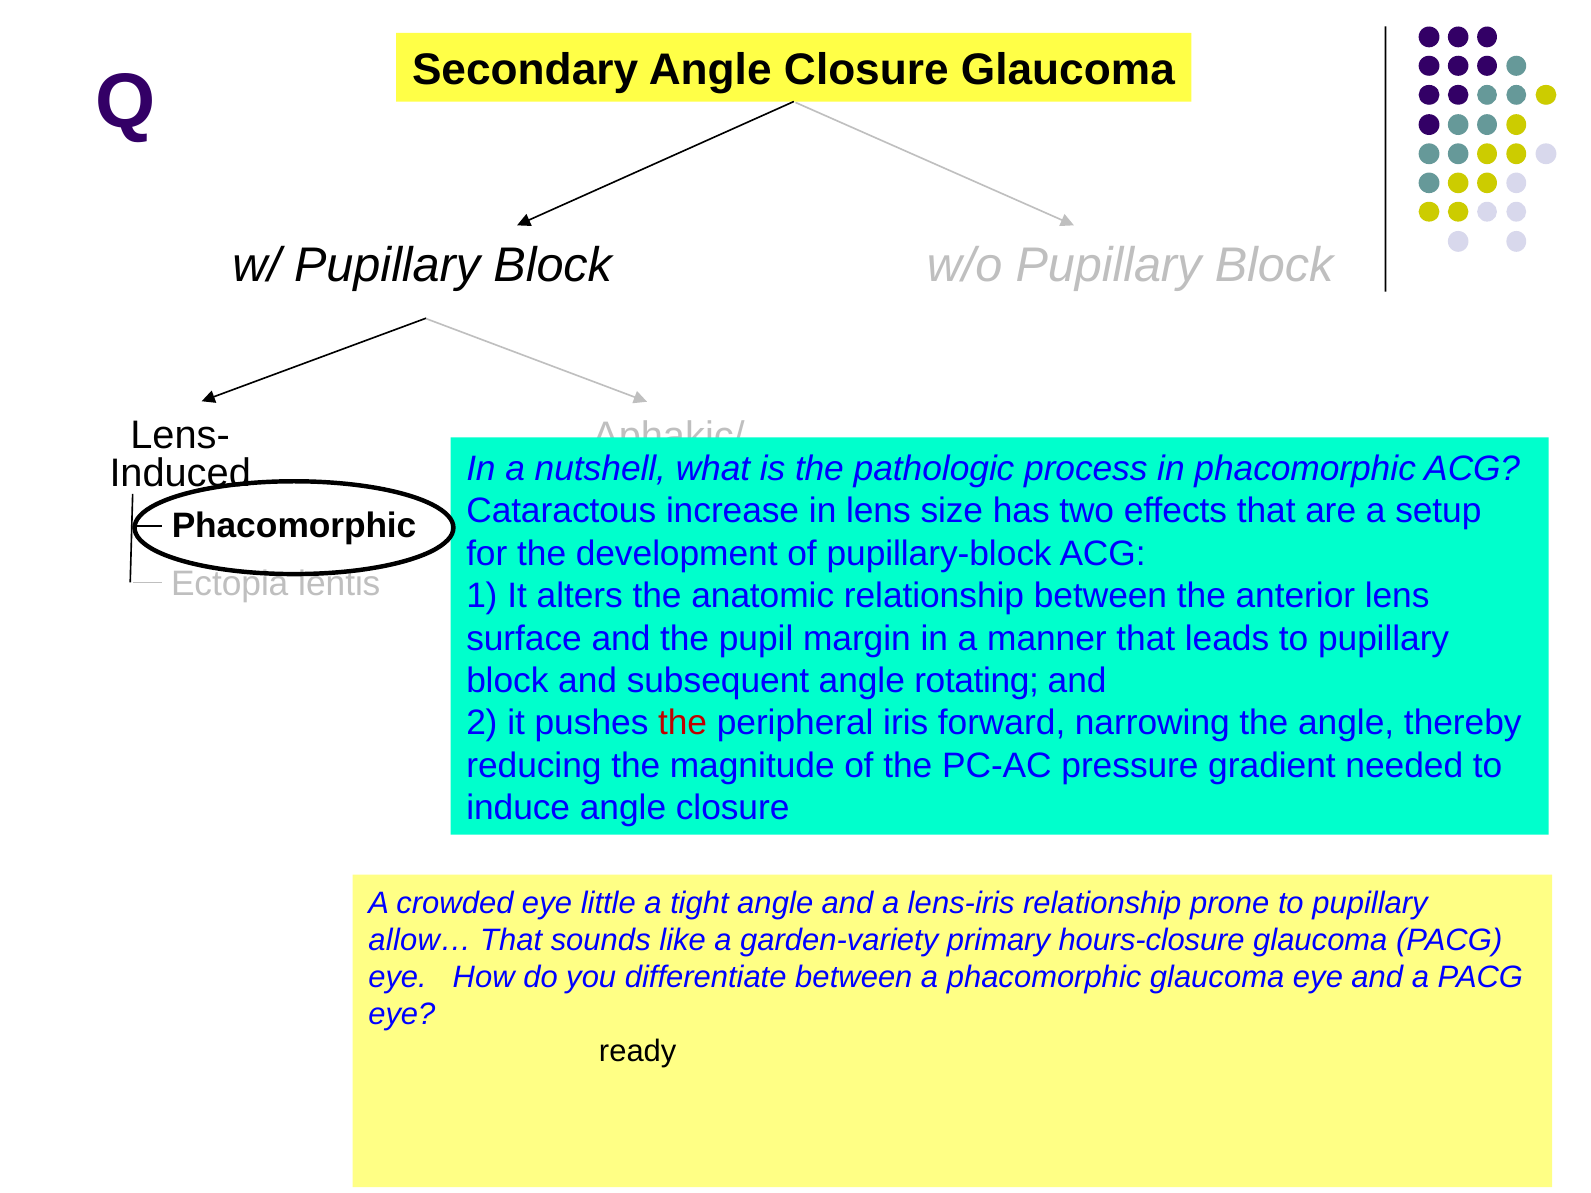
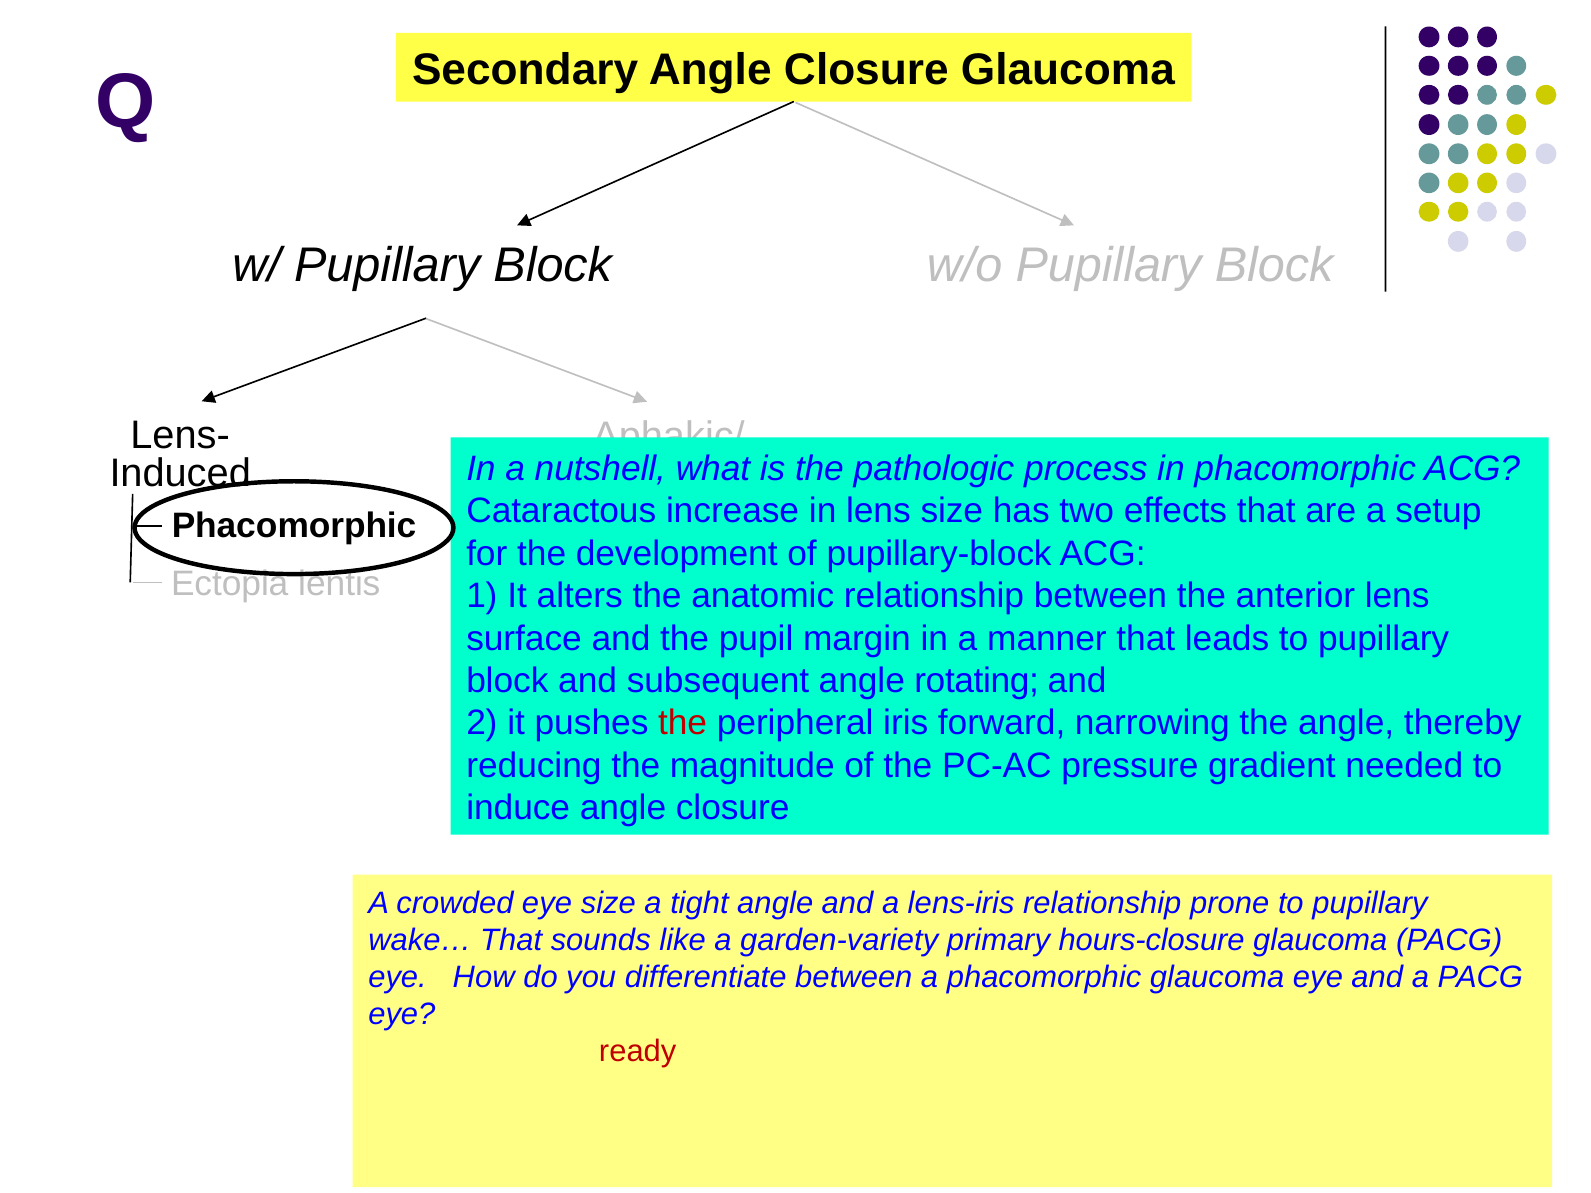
eye little: little -> size
allow…: allow… -> wake…
ready colour: black -> red
